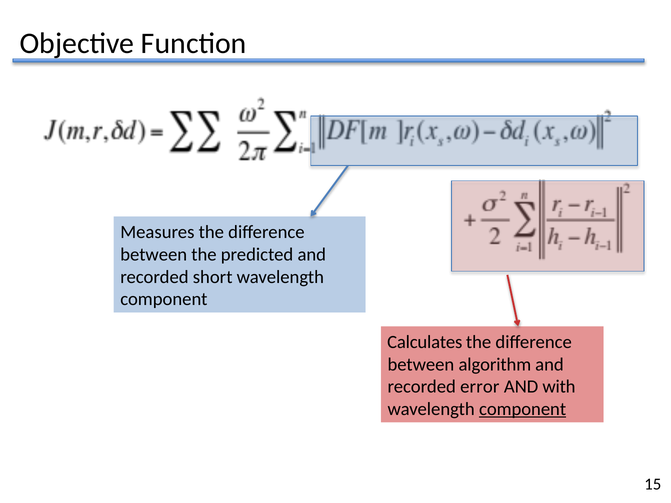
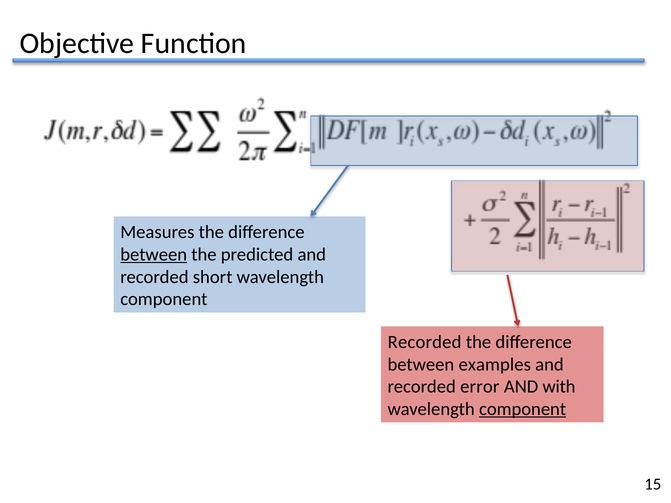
between at (154, 255) underline: none -> present
Calculates at (425, 342): Calculates -> Recorded
algorithm: algorithm -> examples
